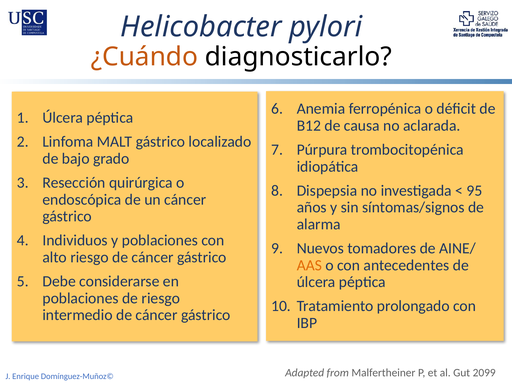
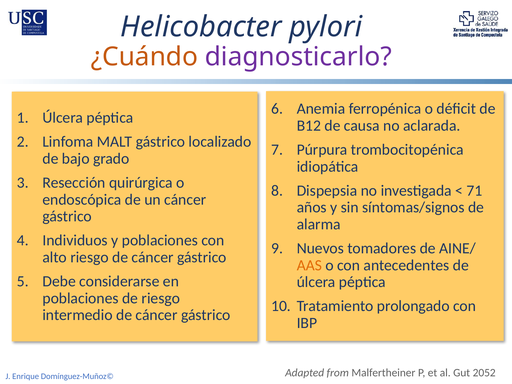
diagnosticarlo colour: black -> purple
95: 95 -> 71
2099: 2099 -> 2052
